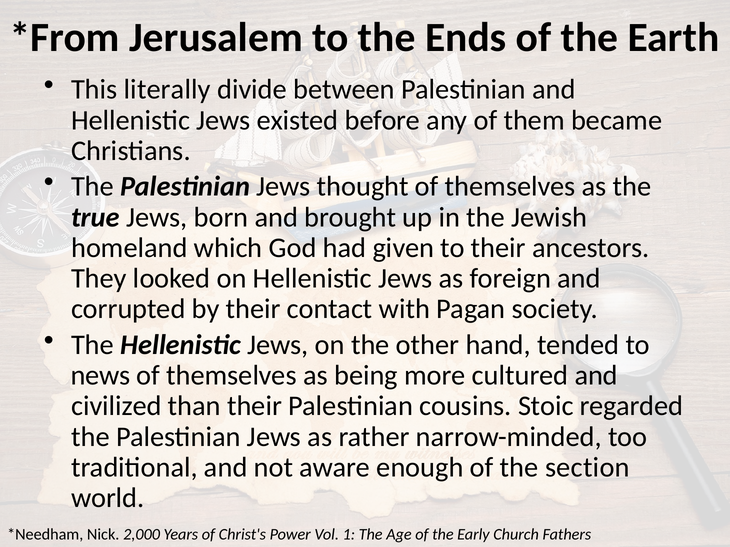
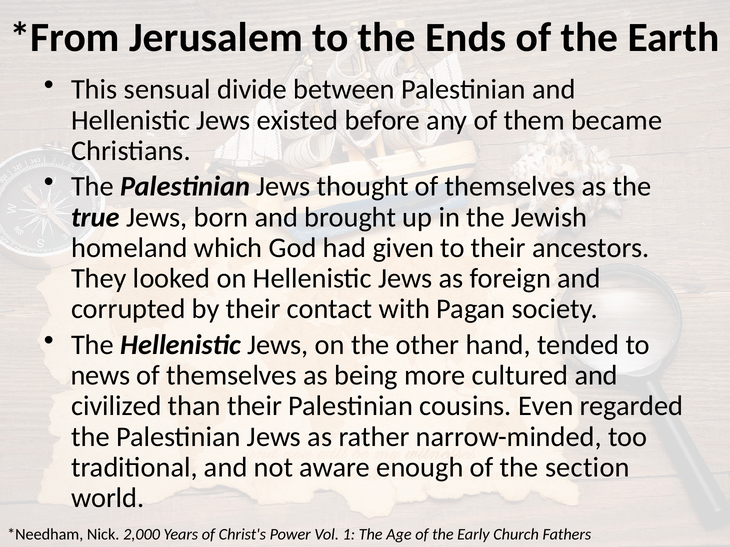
literally: literally -> sensual
Stoic: Stoic -> Even
